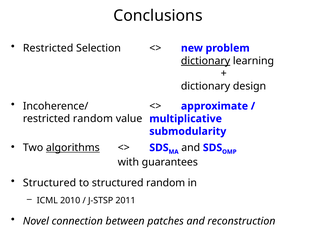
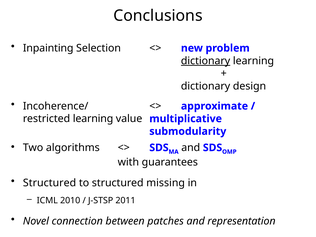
Restricted at (48, 48): Restricted -> Inpainting
restricted random: random -> learning
algorithms underline: present -> none
structured random: random -> missing
reconstruction: reconstruction -> representation
